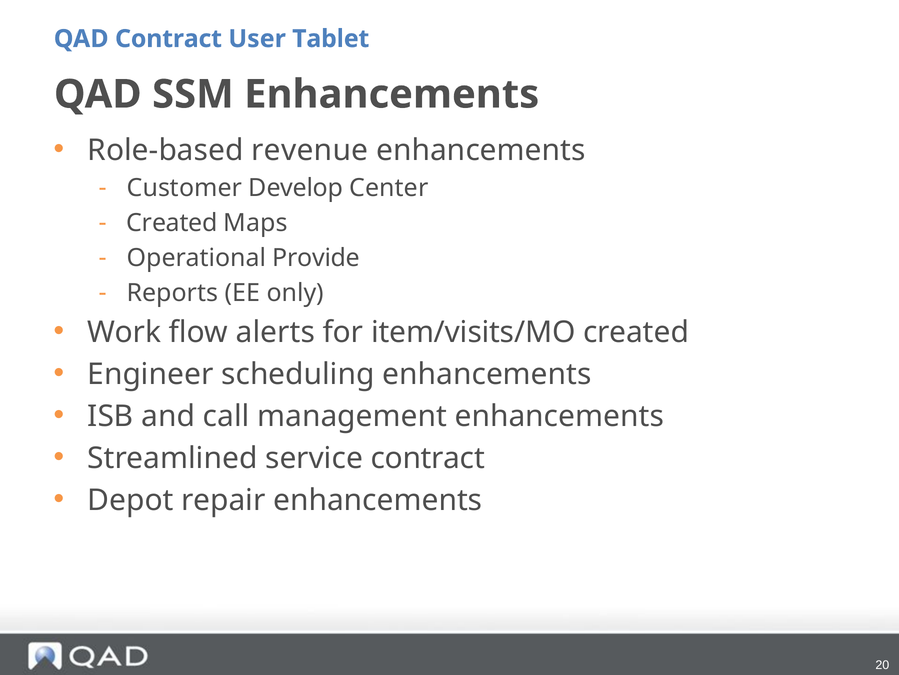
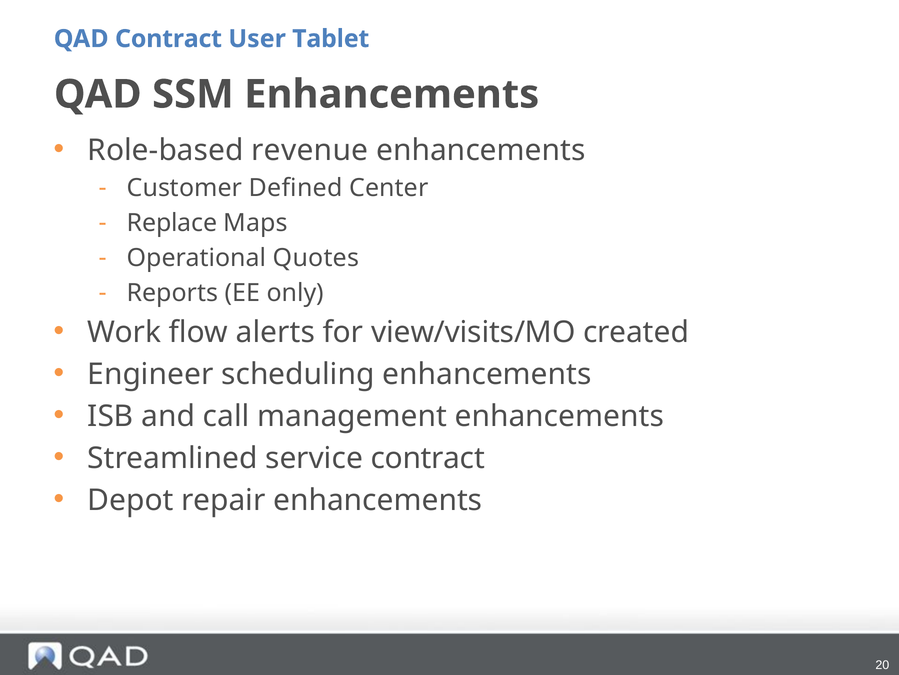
Develop: Develop -> Defined
Created at (172, 223): Created -> Replace
Provide: Provide -> Quotes
item/visits/MO: item/visits/MO -> view/visits/MO
